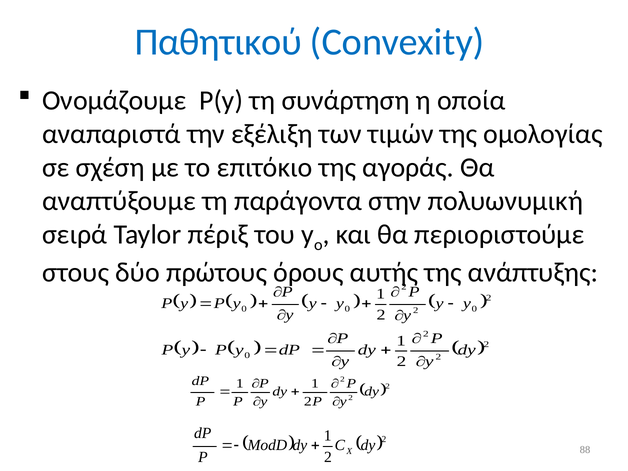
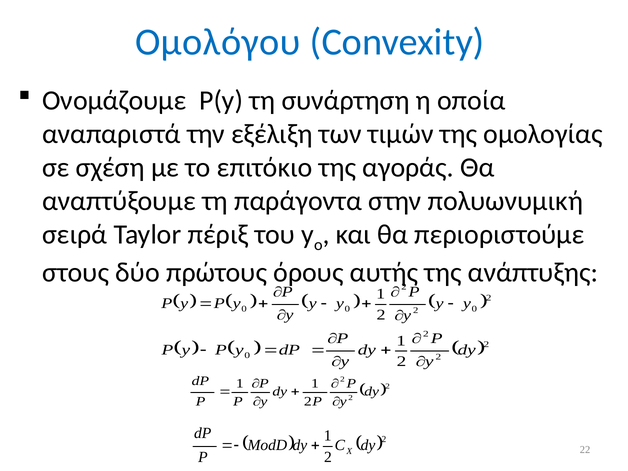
Παθητικού: Παθητικού -> Ομολόγου
88: 88 -> 22
